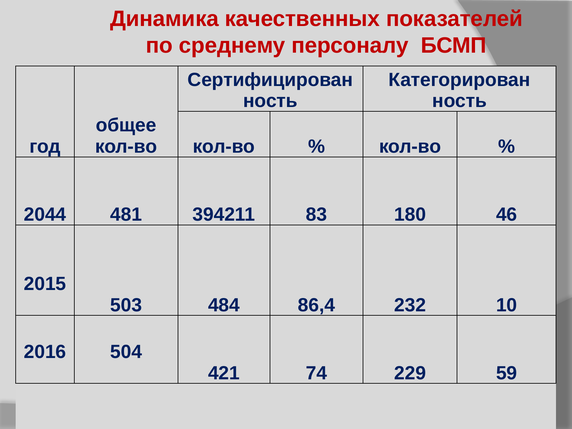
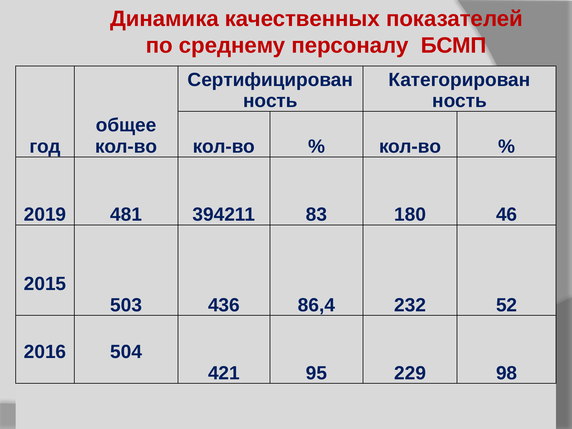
2044: 2044 -> 2019
484: 484 -> 436
10: 10 -> 52
74: 74 -> 95
59: 59 -> 98
